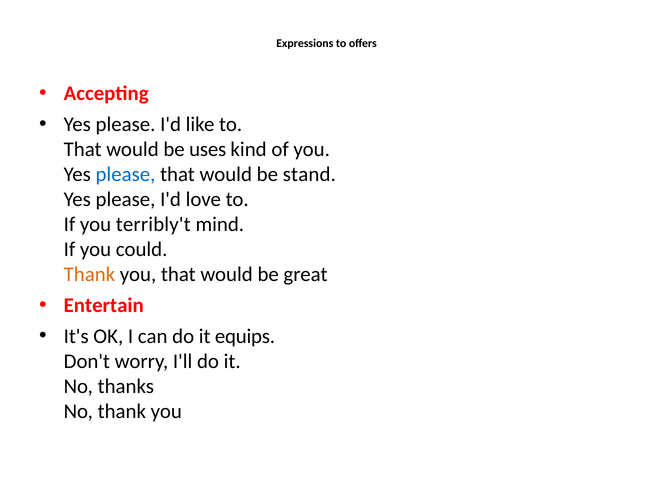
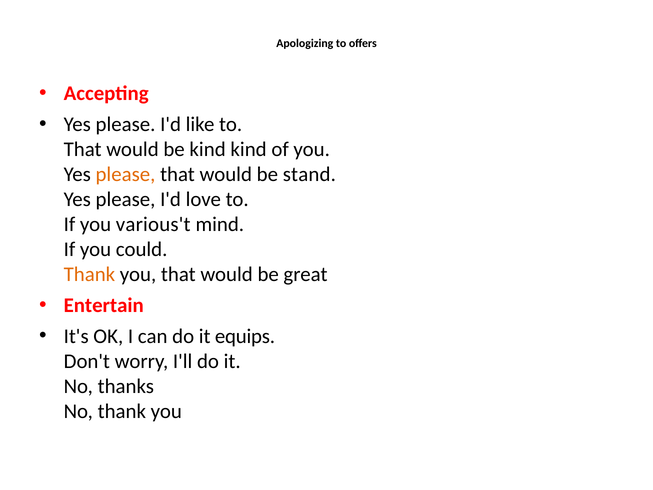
Expressions: Expressions -> Apologizing
be uses: uses -> kind
please at (125, 174) colour: blue -> orange
terribly't: terribly't -> various't
